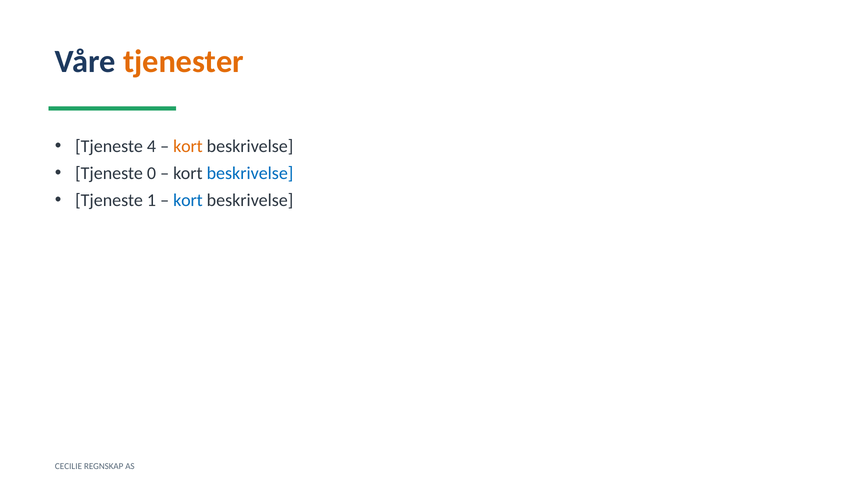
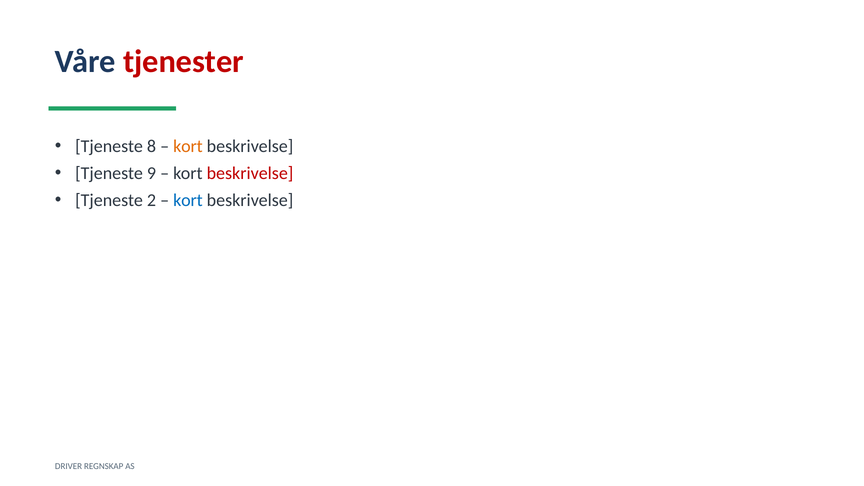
tjenester colour: orange -> red
4: 4 -> 8
0: 0 -> 9
beskrivelse at (250, 173) colour: blue -> red
1: 1 -> 2
CECILIE: CECILIE -> DRIVER
